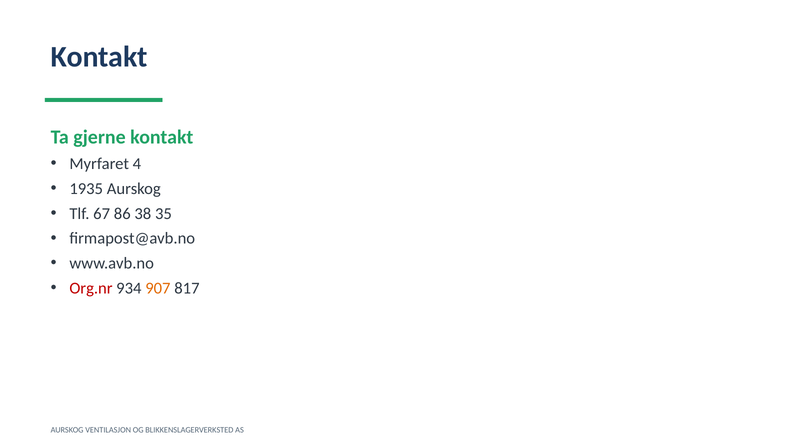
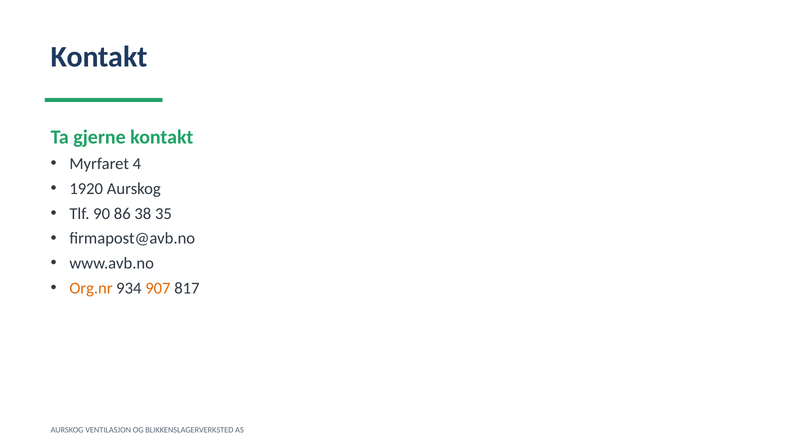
1935: 1935 -> 1920
67: 67 -> 90
Org.nr colour: red -> orange
